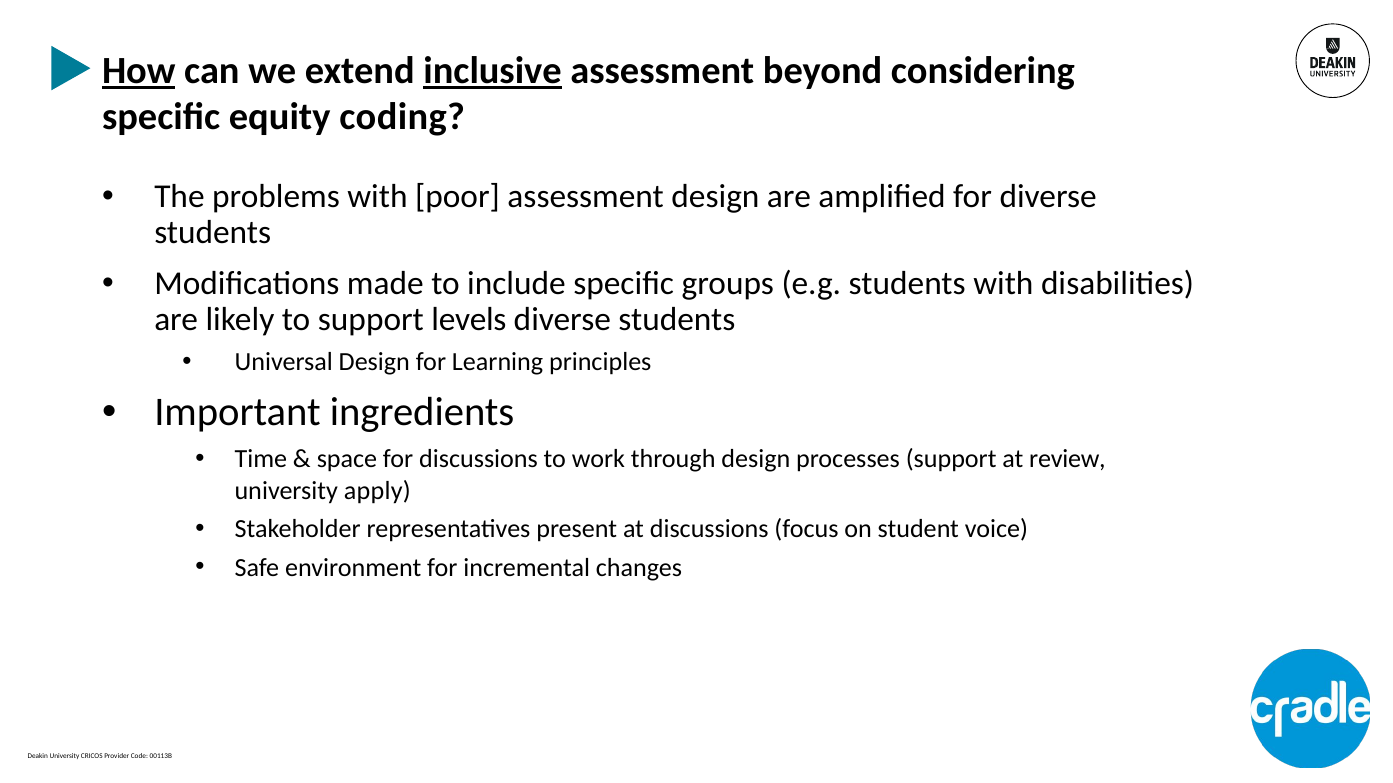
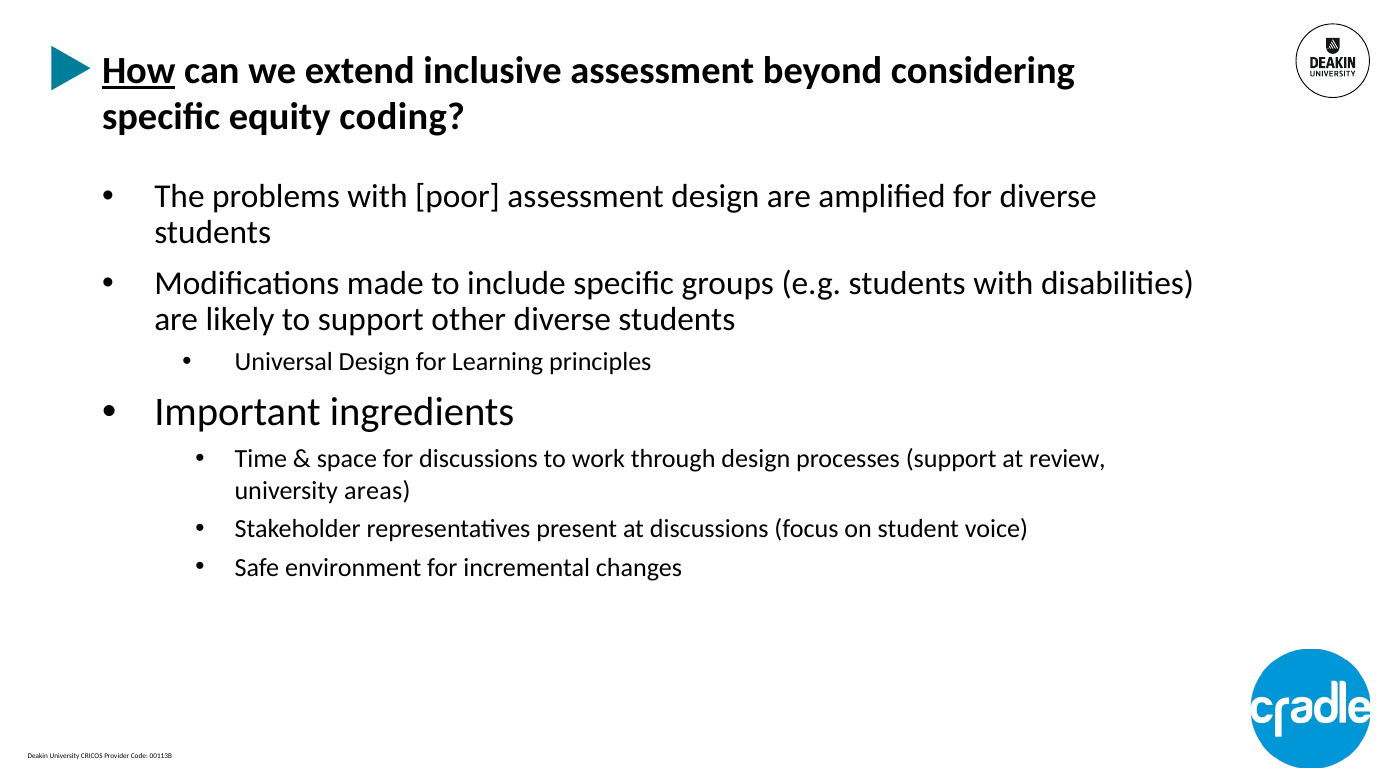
inclusive underline: present -> none
levels: levels -> other
apply: apply -> areas
